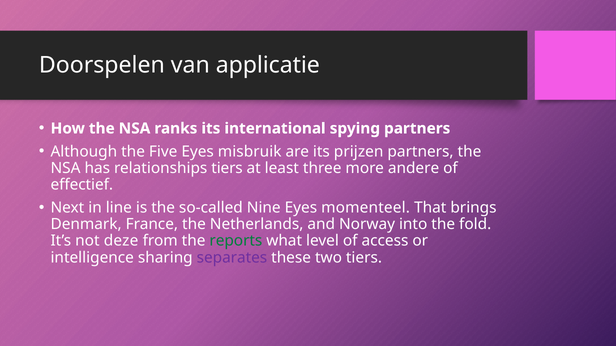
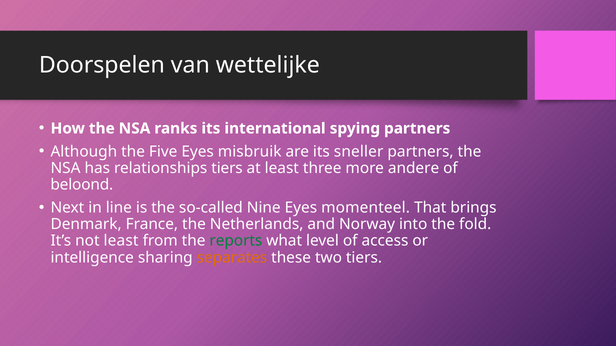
applicatie: applicatie -> wettelijke
prijzen: prijzen -> sneller
effectief: effectief -> beloond
not deze: deze -> least
separates colour: purple -> orange
